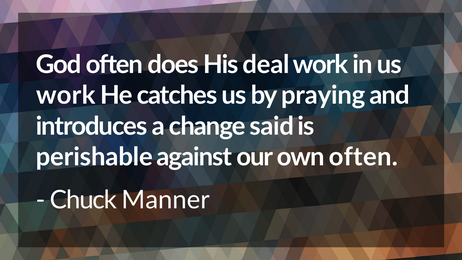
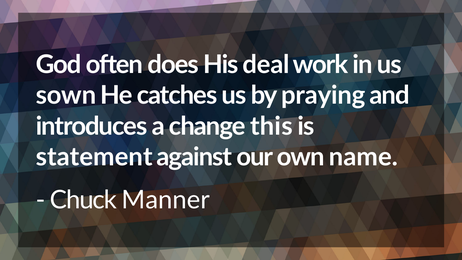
work at (66, 95): work -> sown
said: said -> this
perishable: perishable -> statement
own often: often -> name
